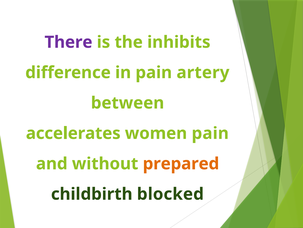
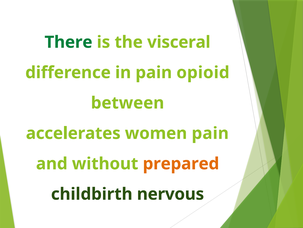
There colour: purple -> green
inhibits: inhibits -> visceral
artery: artery -> opioid
blocked: blocked -> nervous
